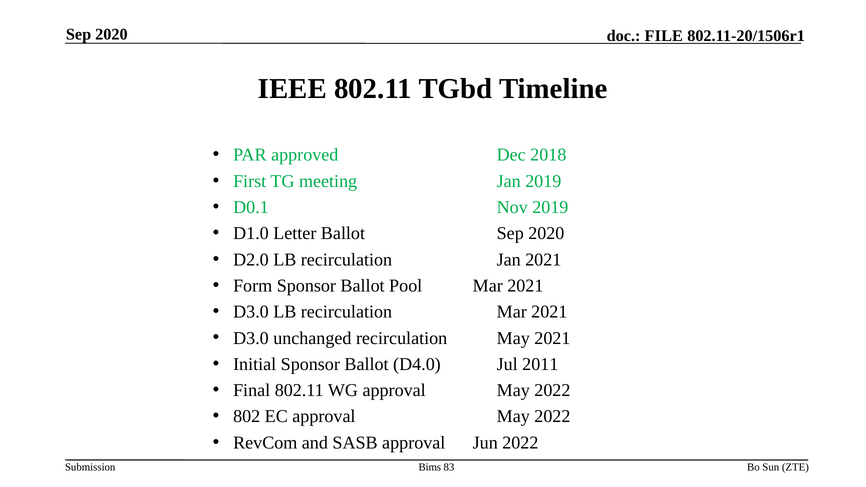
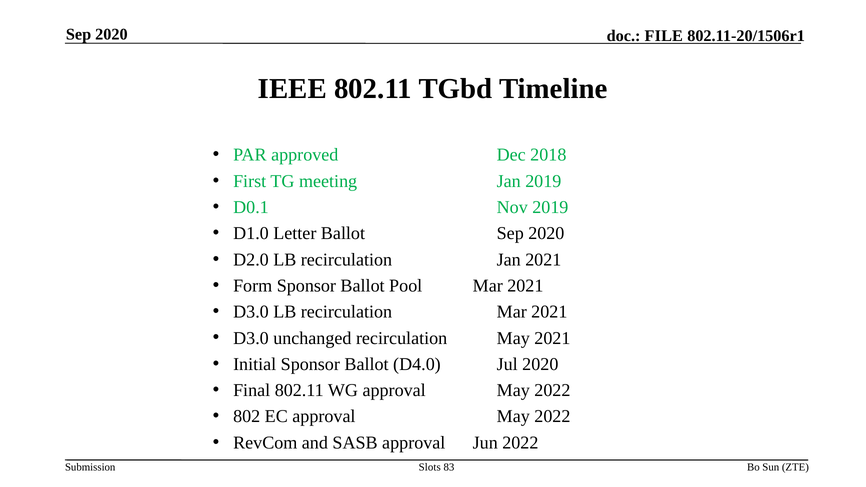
Jul 2011: 2011 -> 2020
Bims: Bims -> Slots
